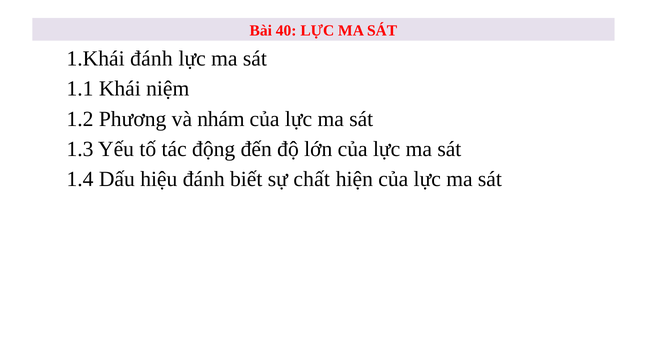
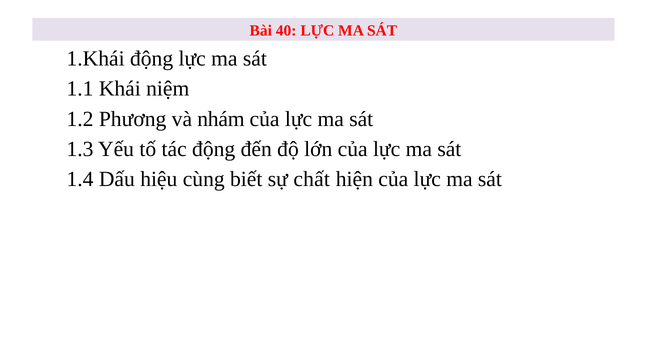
1.Khái đánh: đánh -> động
hiệu đánh: đánh -> cùng
